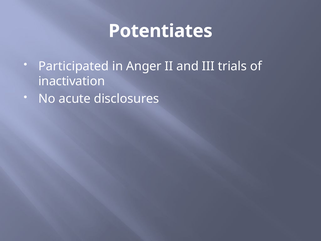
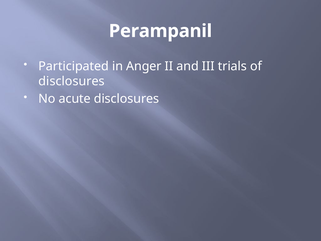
Potentiates: Potentiates -> Perampanil
inactivation at (72, 81): inactivation -> disclosures
